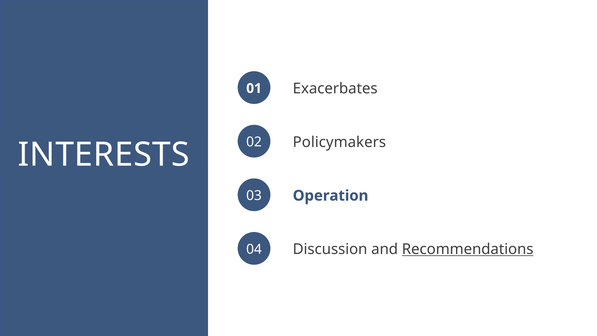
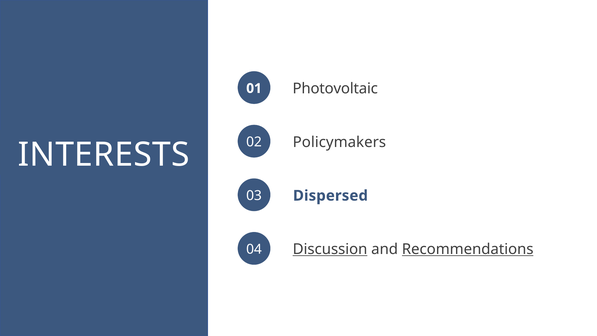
Exacerbates: Exacerbates -> Photovoltaic
Operation: Operation -> Dispersed
Discussion underline: none -> present
